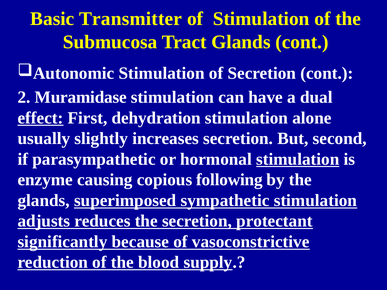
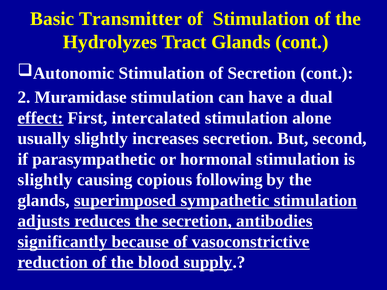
Submucosa: Submucosa -> Hydrolyzes
dehydration: dehydration -> intercalated
stimulation at (298, 159) underline: present -> none
enzyme at (45, 180): enzyme -> slightly
protectant: protectant -> antibodies
